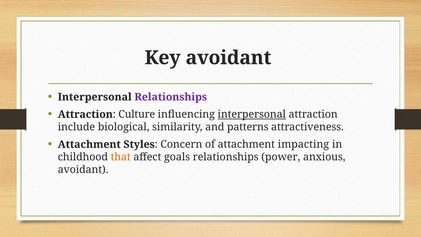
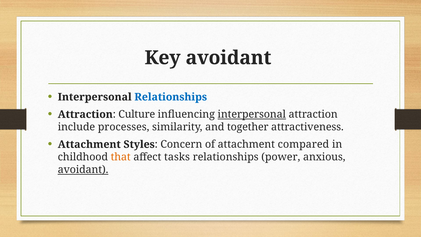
Relationships at (171, 97) colour: purple -> blue
biological: biological -> processes
patterns: patterns -> together
impacting: impacting -> compared
goals: goals -> tasks
avoidant at (83, 170) underline: none -> present
